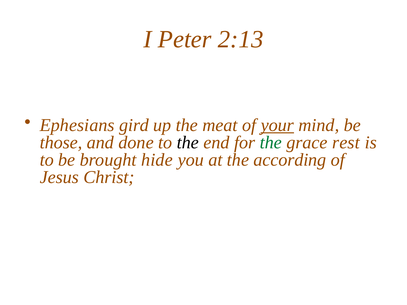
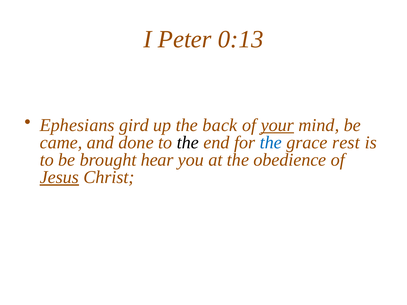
2:13: 2:13 -> 0:13
meat: meat -> back
those: those -> came
the at (271, 143) colour: green -> blue
hide: hide -> hear
according: according -> obedience
Jesus underline: none -> present
